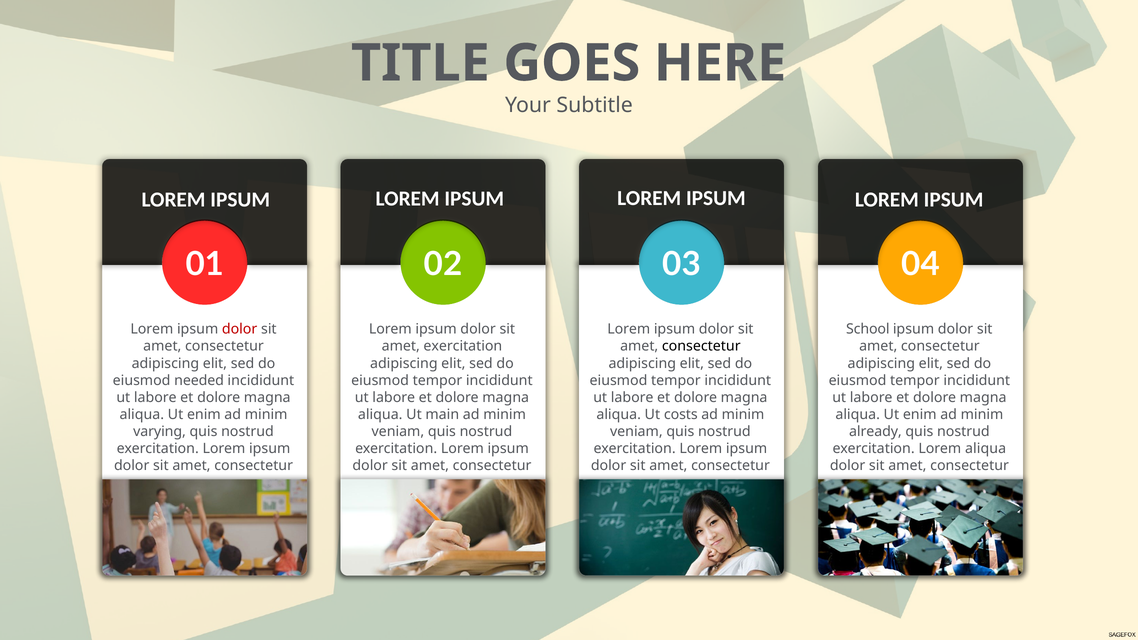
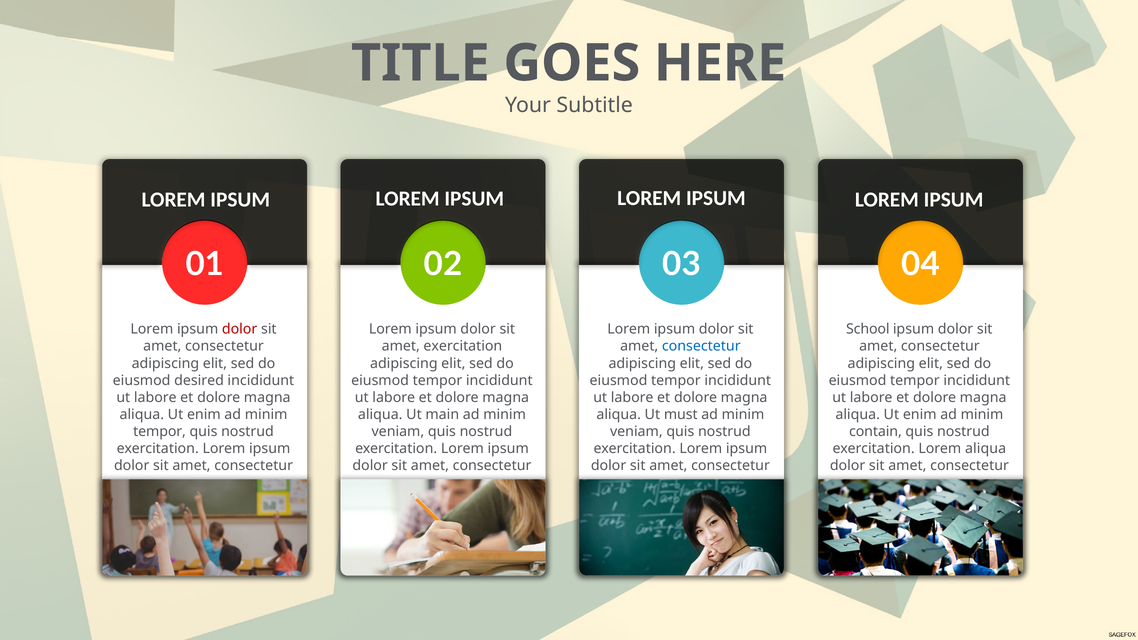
consectetur at (701, 346) colour: black -> blue
needed: needed -> desired
costs: costs -> must
varying at (160, 432): varying -> tempor
already: already -> contain
